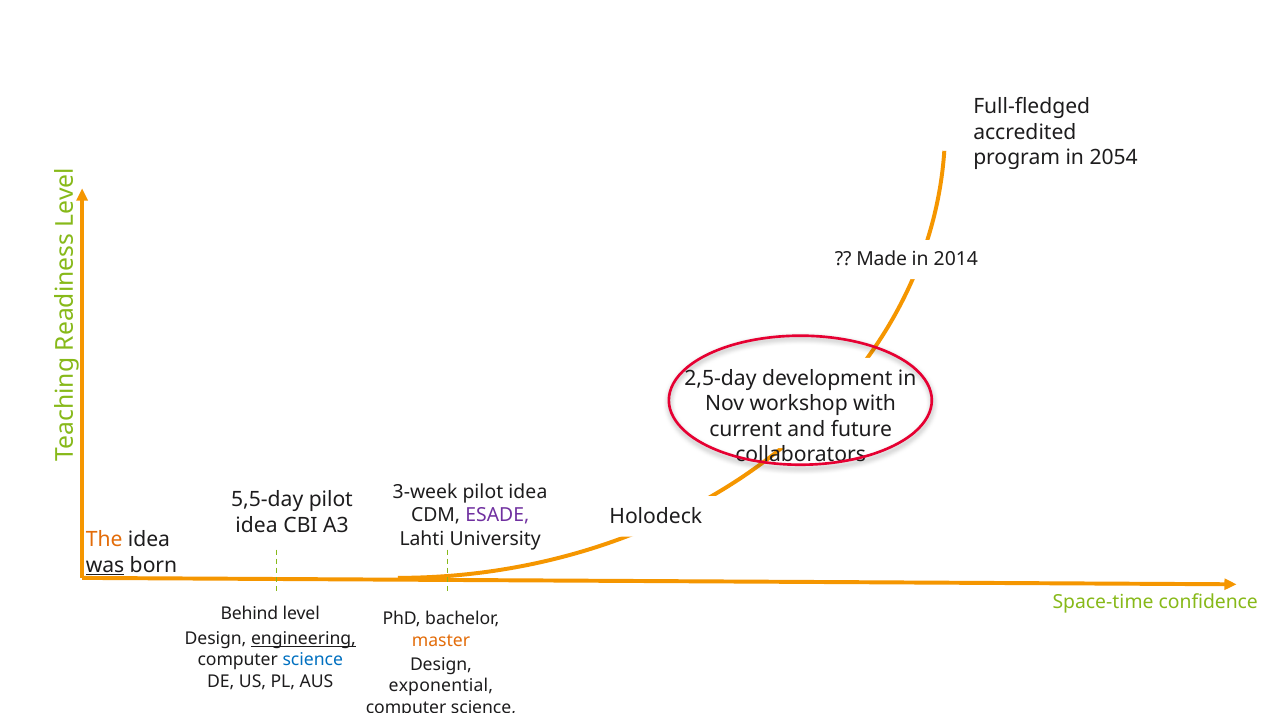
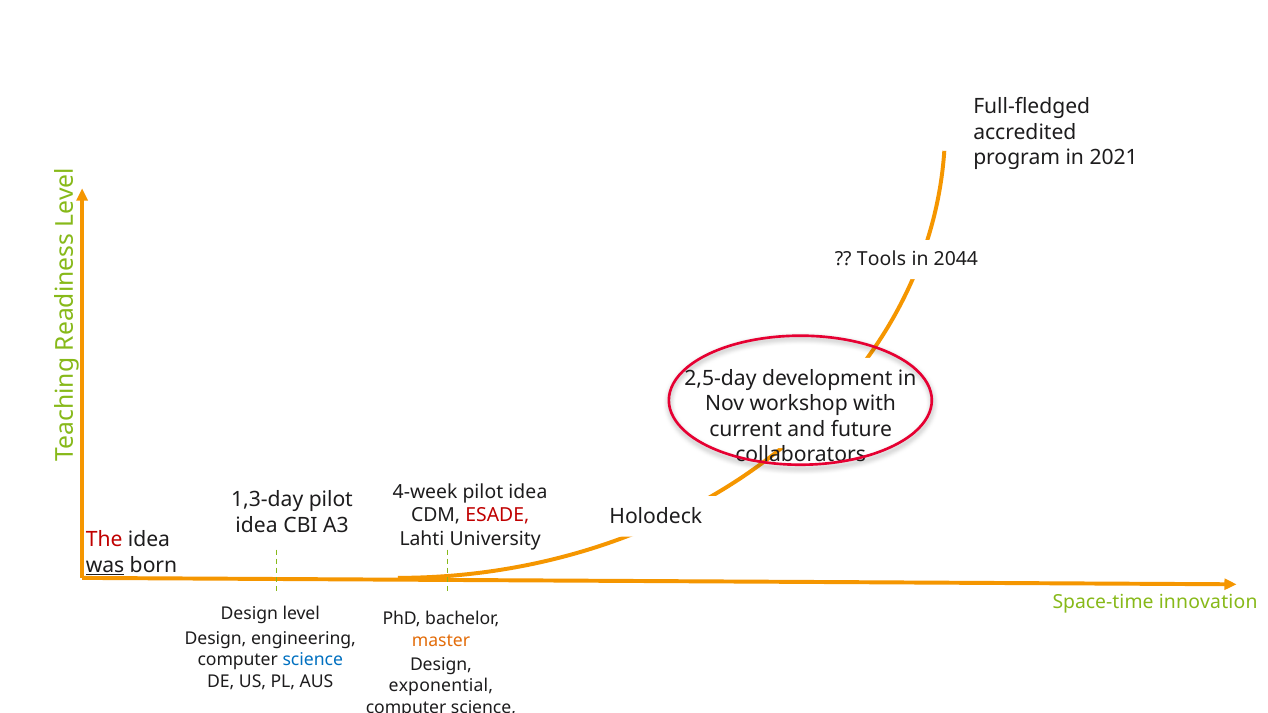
2054: 2054 -> 2021
Made: Made -> Tools
2014: 2014 -> 2044
3-week: 3-week -> 4-week
5,5-day: 5,5-day -> 1,3-day
ESADE colour: purple -> red
The colour: orange -> red
confidence: confidence -> innovation
Behind at (249, 614): Behind -> Design
engineering underline: present -> none
